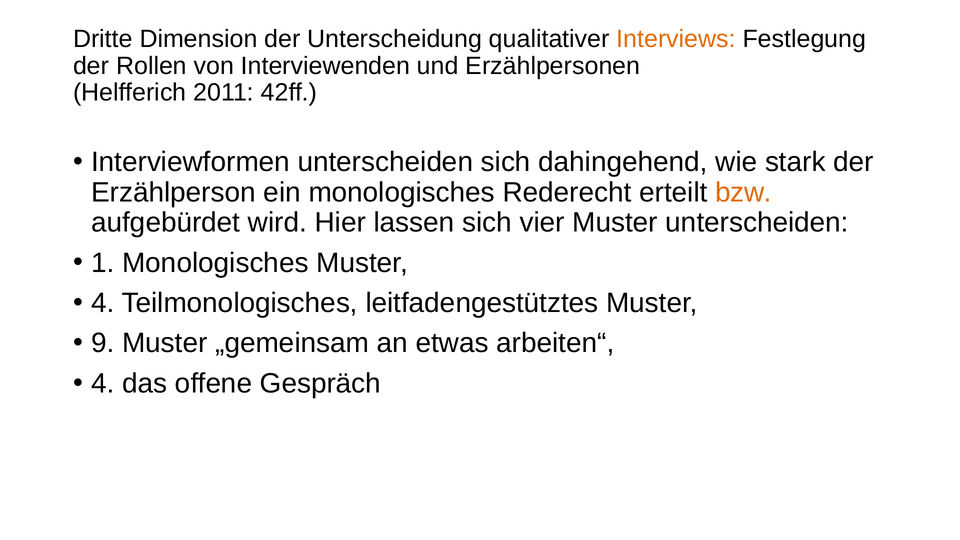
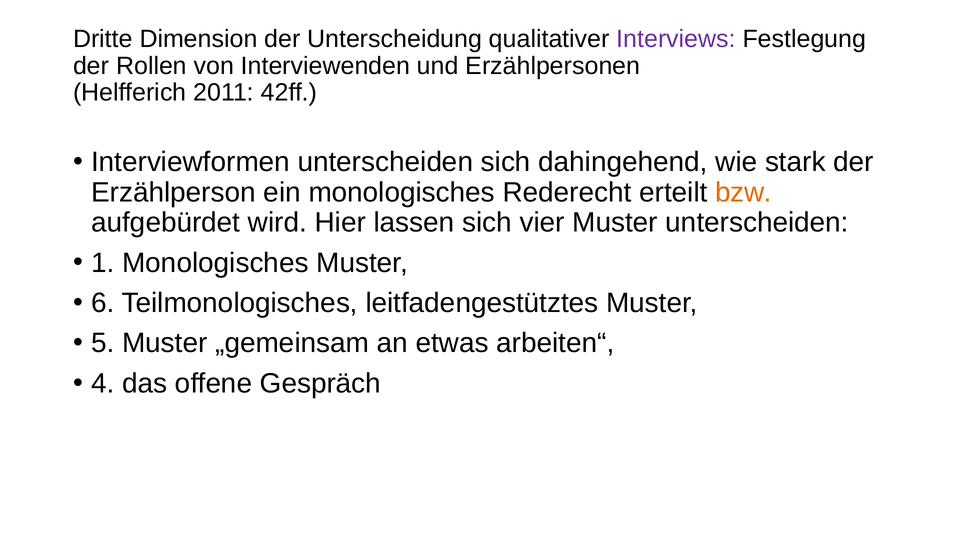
Interviews colour: orange -> purple
4 at (103, 303): 4 -> 6
9: 9 -> 5
